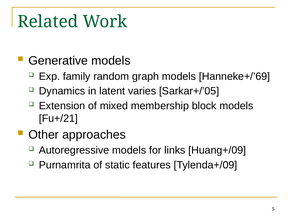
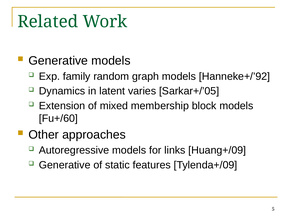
Hanneke+/’69: Hanneke+/’69 -> Hanneke+/’92
Fu+/21: Fu+/21 -> Fu+/60
Purnamrita at (65, 165): Purnamrita -> Generative
